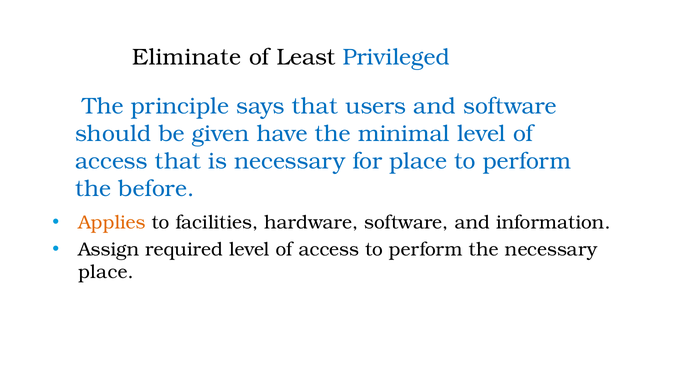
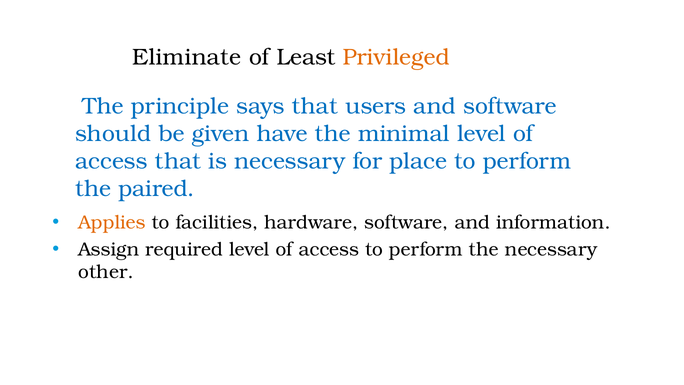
Privileged colour: blue -> orange
before: before -> paired
place at (106, 272): place -> other
